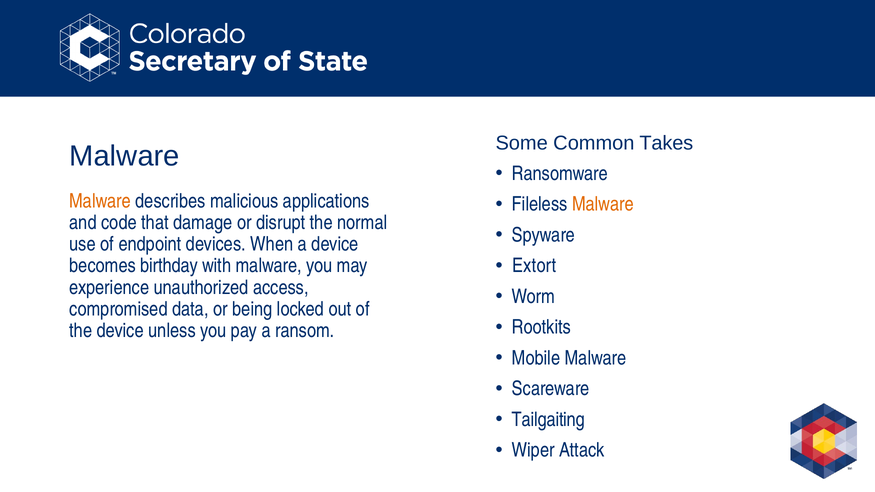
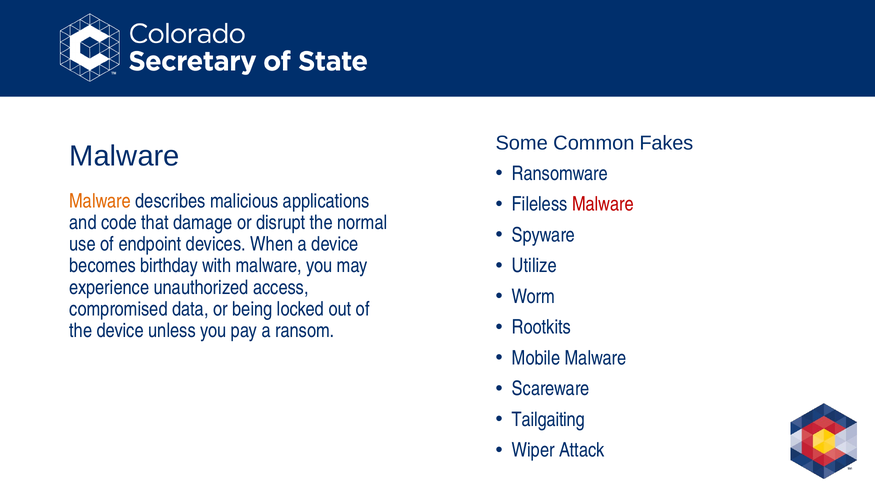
Takes: Takes -> Fakes
Malware at (603, 204) colour: orange -> red
Extort: Extort -> Utilize
